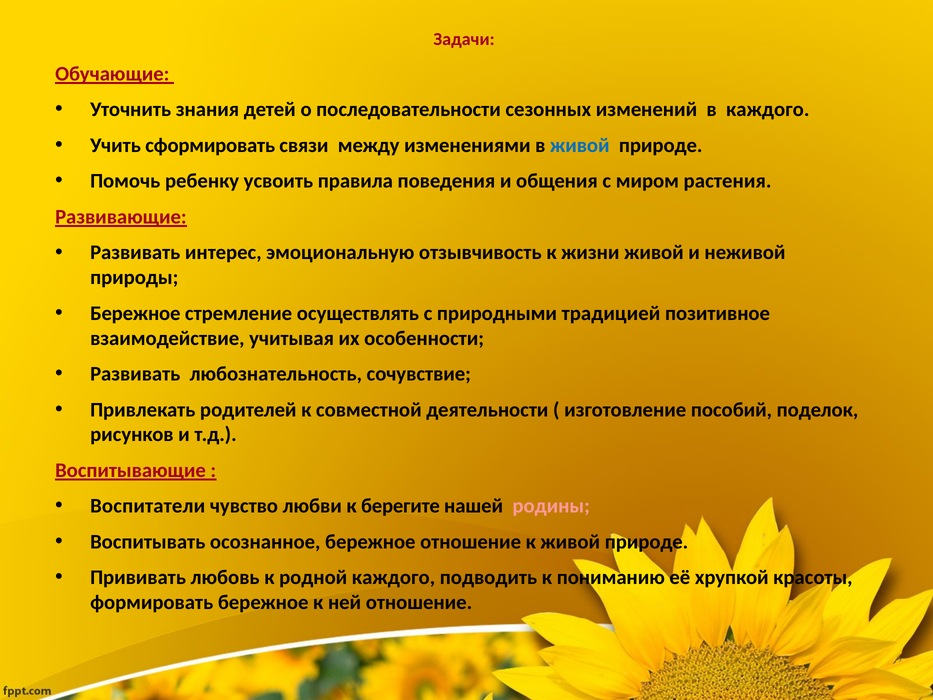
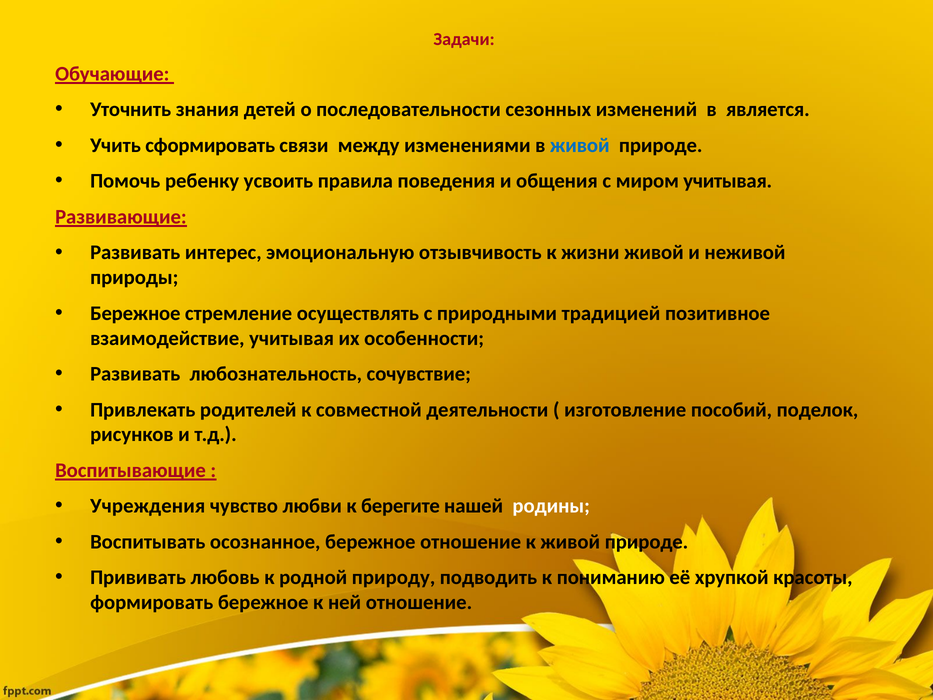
в каждого: каждого -> является
миром растения: растения -> учитывая
Воспитатели: Воспитатели -> Учреждения
родины colour: pink -> white
родной каждого: каждого -> природу
